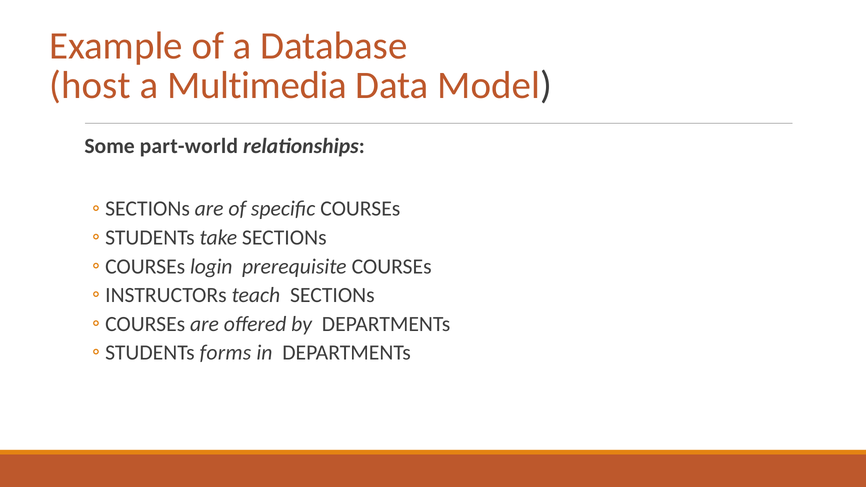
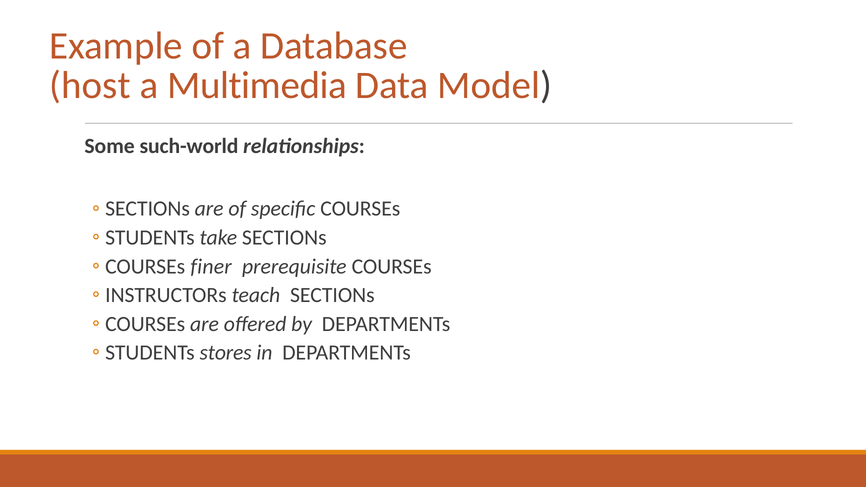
part-world: part-world -> such-world
login: login -> finer
forms: forms -> stores
